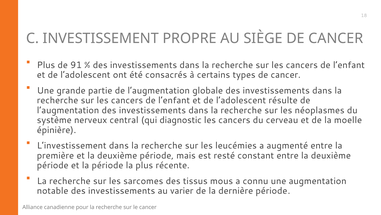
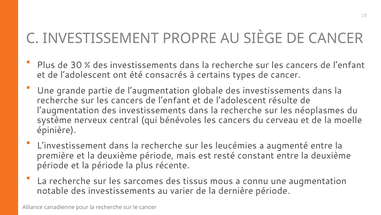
91: 91 -> 30
diagnostic: diagnostic -> bénévoles
